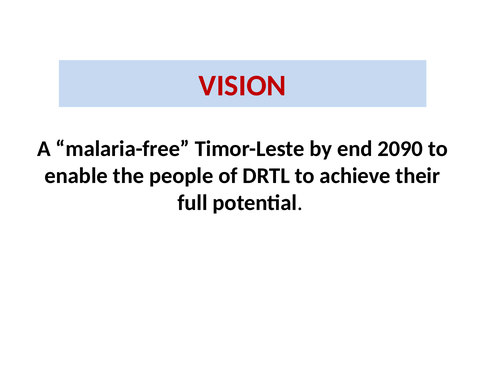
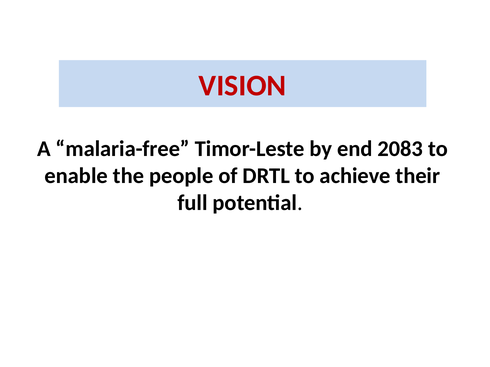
2090: 2090 -> 2083
